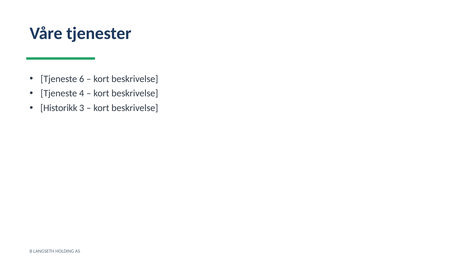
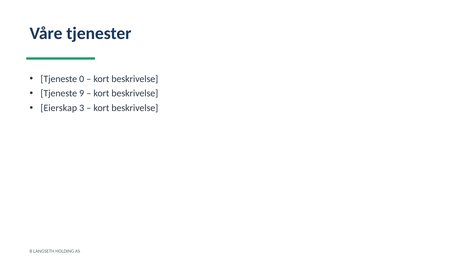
6: 6 -> 0
4: 4 -> 9
Historikk: Historikk -> Eierskap
